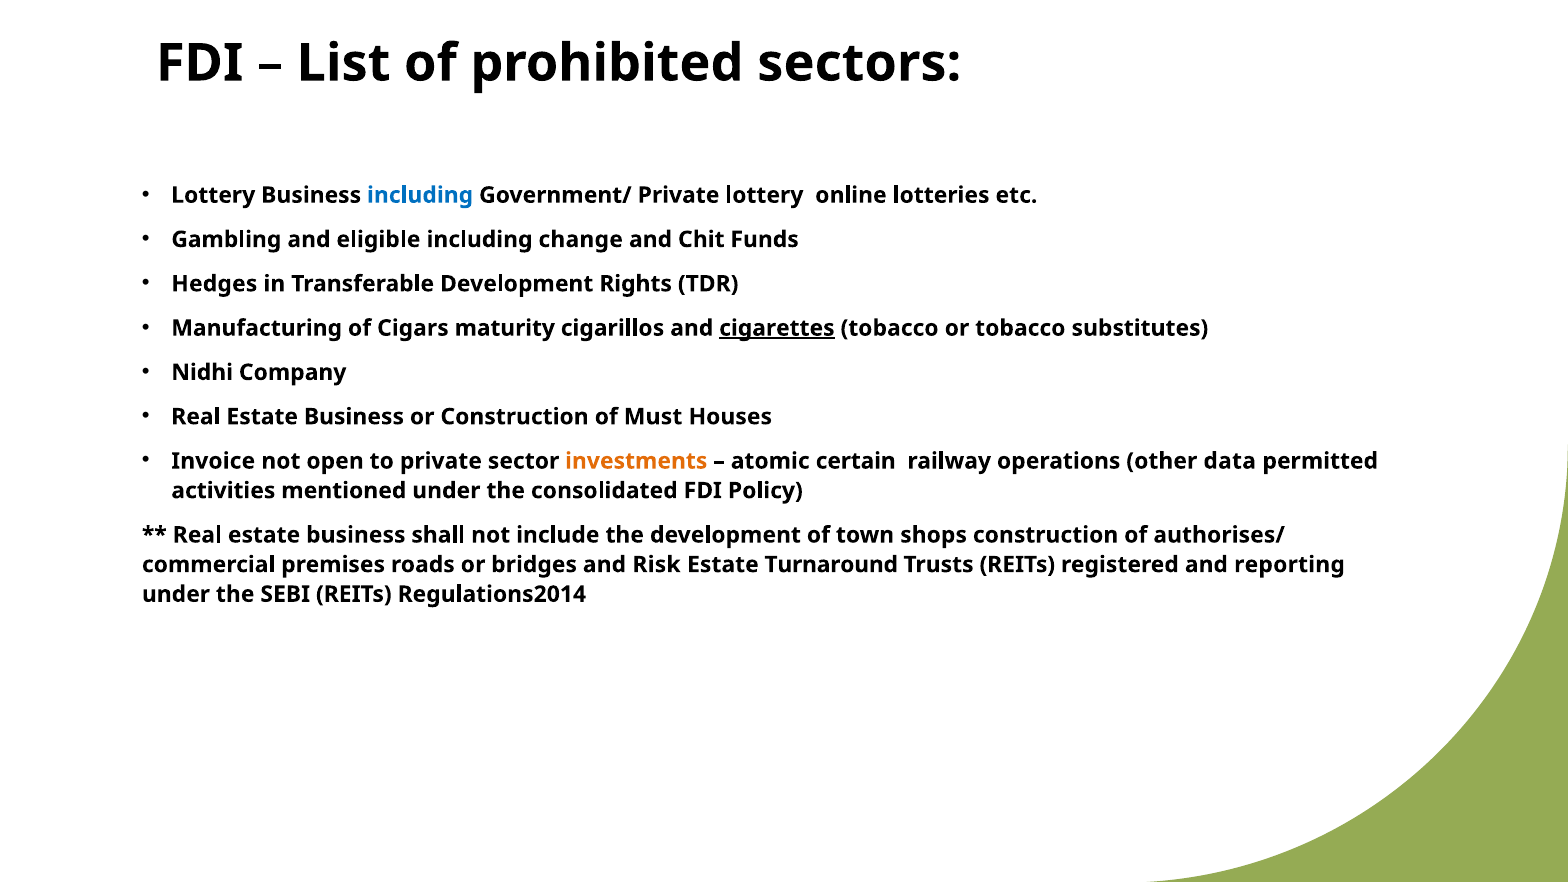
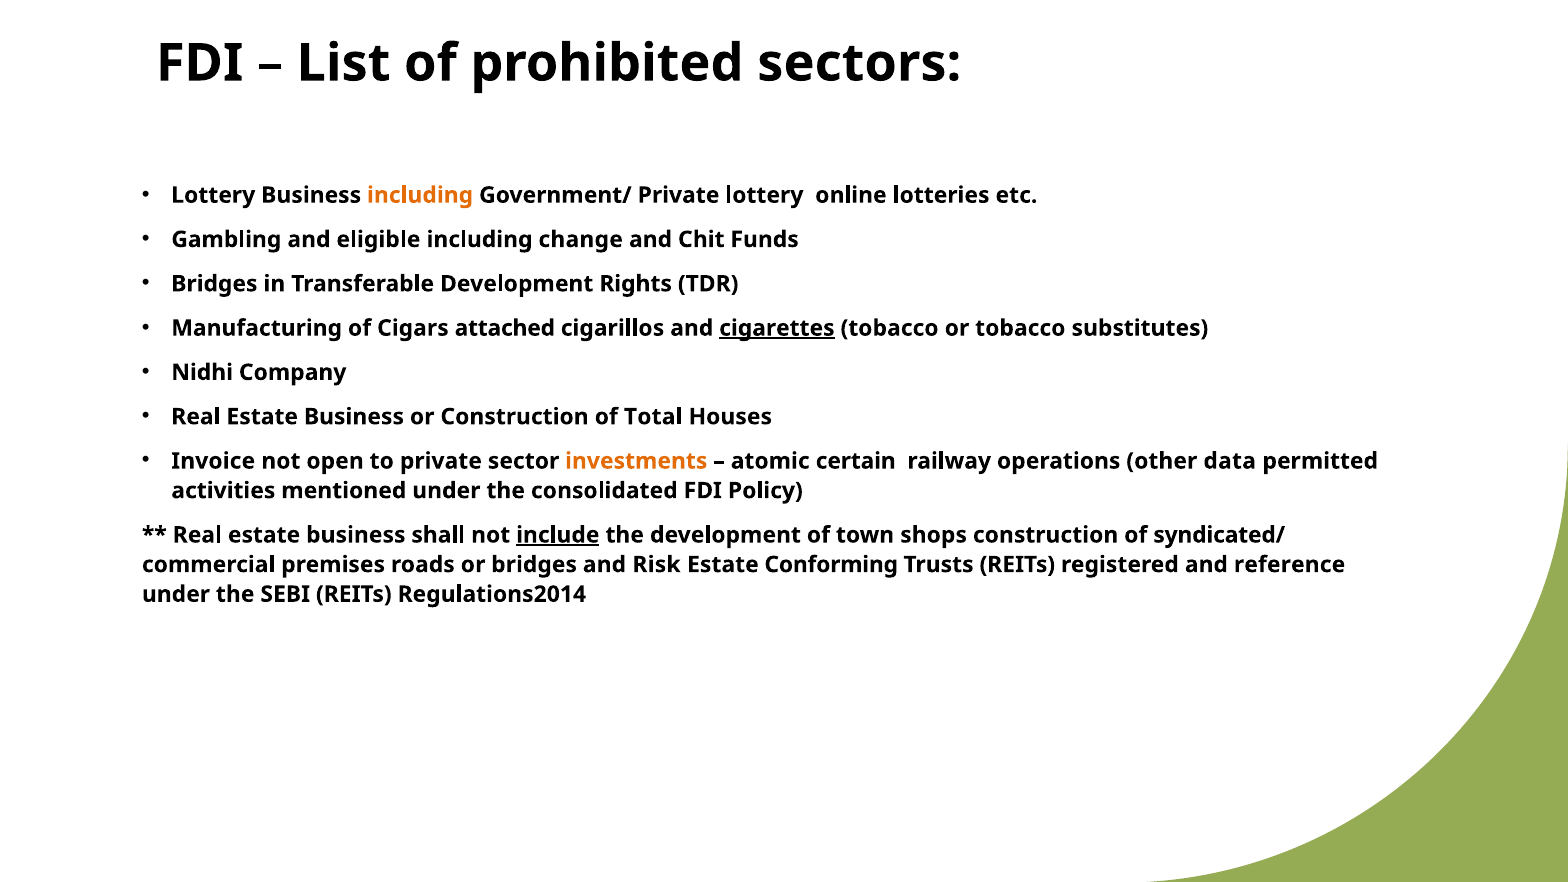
including at (420, 195) colour: blue -> orange
Hedges at (214, 284): Hedges -> Bridges
maturity: maturity -> attached
Must: Must -> Total
include underline: none -> present
authorises/: authorises/ -> syndicated/
Turnaround: Turnaround -> Conforming
reporting: reporting -> reference
